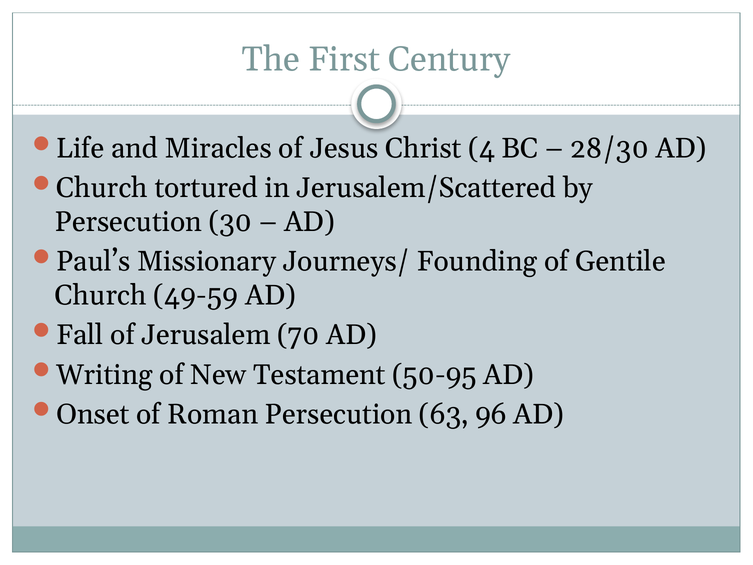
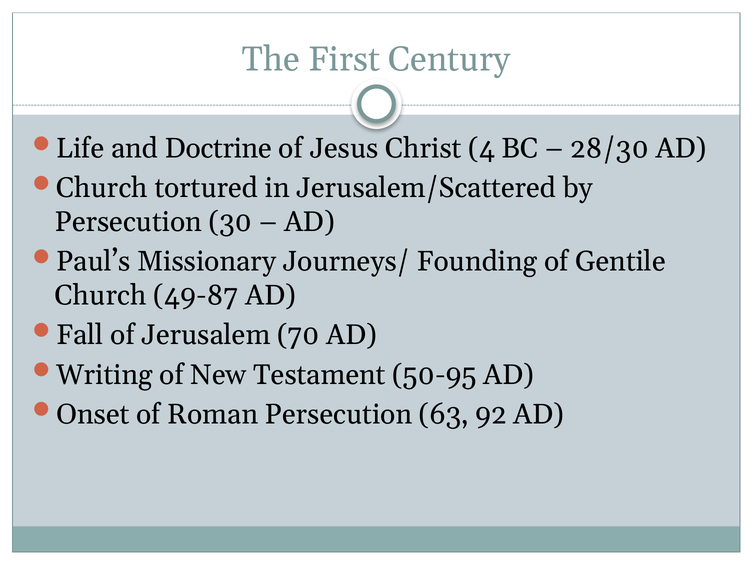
Miracles: Miracles -> Doctrine
49-59: 49-59 -> 49-87
96: 96 -> 92
